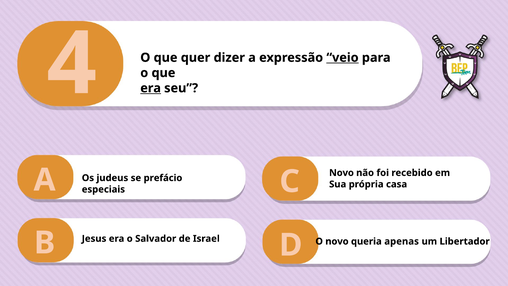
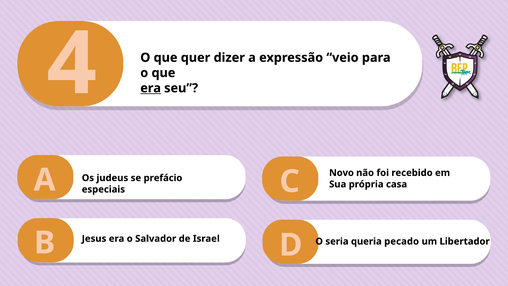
veio underline: present -> none
O novo: novo -> seria
apenas: apenas -> pecado
